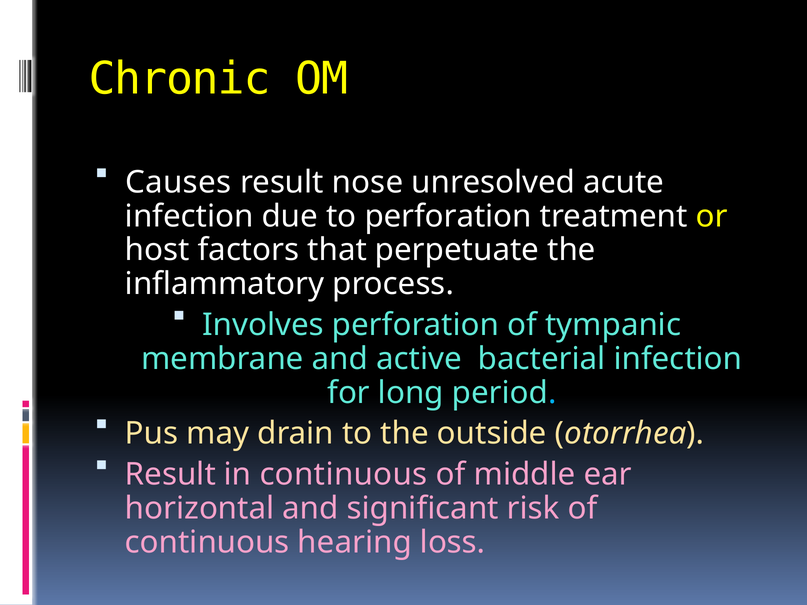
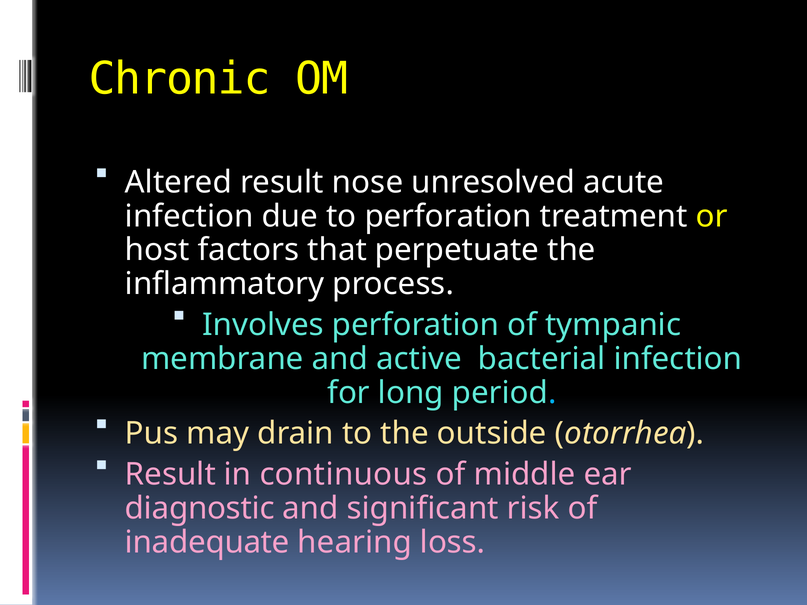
Causes: Causes -> Altered
horizontal: horizontal -> diagnostic
continuous at (207, 543): continuous -> inadequate
